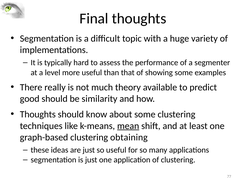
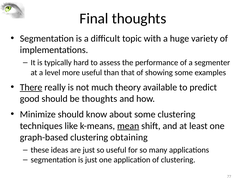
There underline: none -> present
be similarity: similarity -> thoughts
Thoughts at (38, 114): Thoughts -> Minimize
